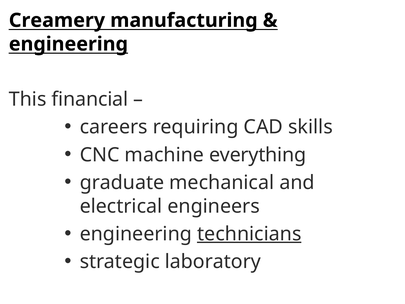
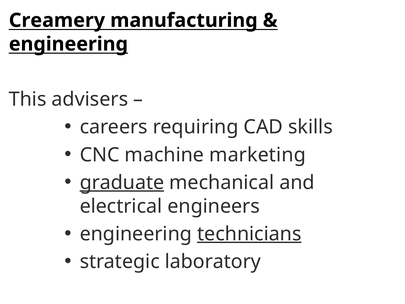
financial: financial -> advisers
everything: everything -> marketing
graduate underline: none -> present
